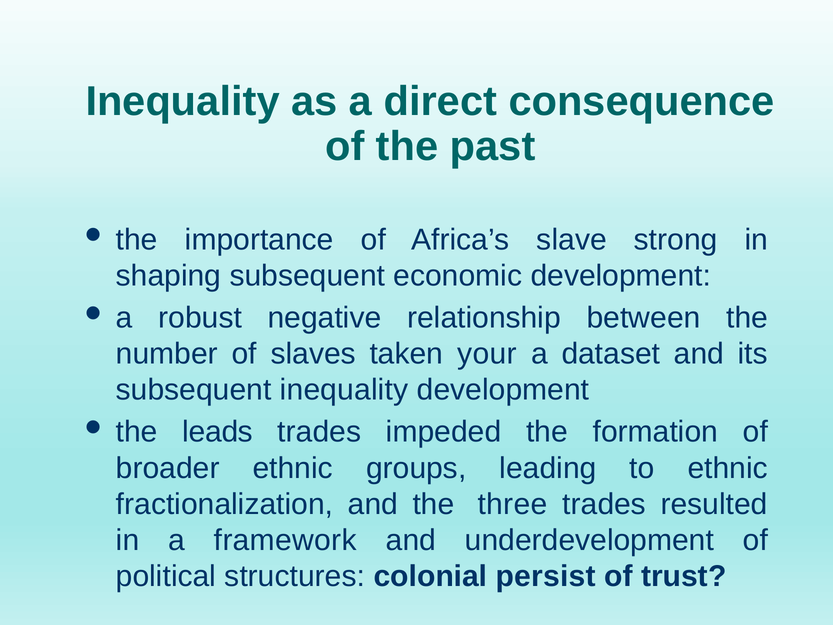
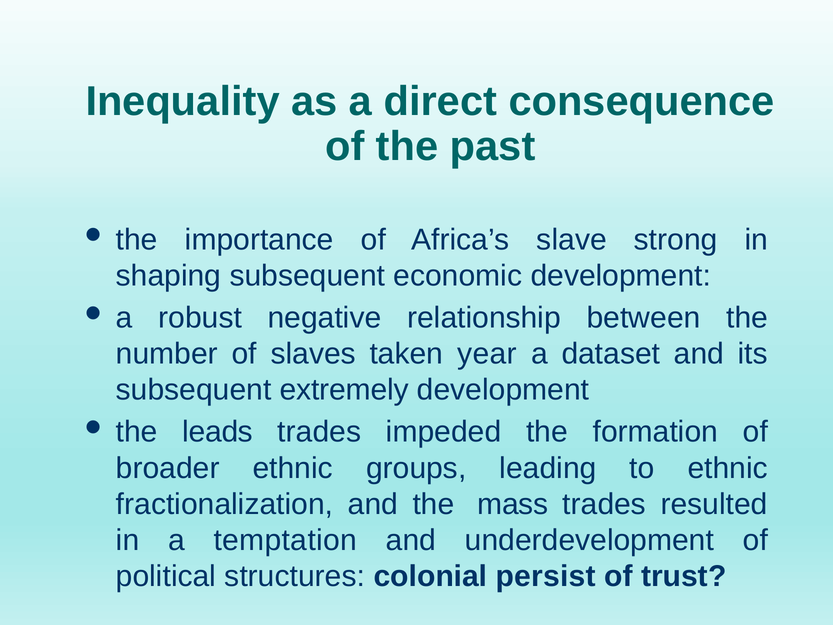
your: your -> year
subsequent inequality: inequality -> extremely
three: three -> mass
framework: framework -> temptation
